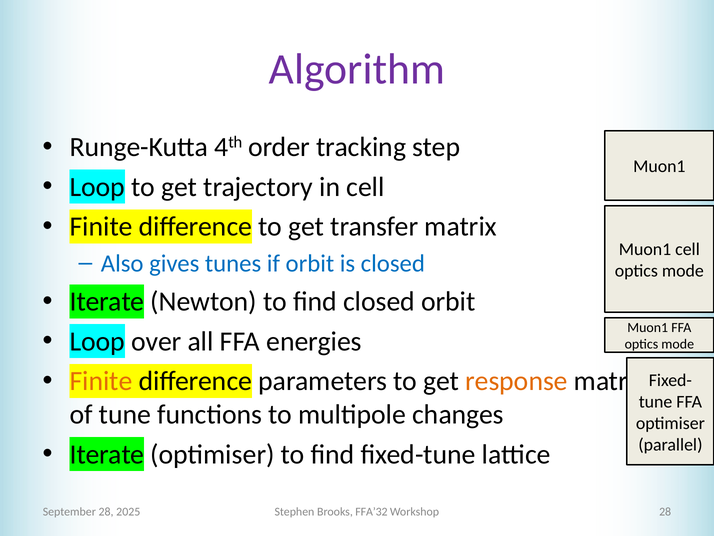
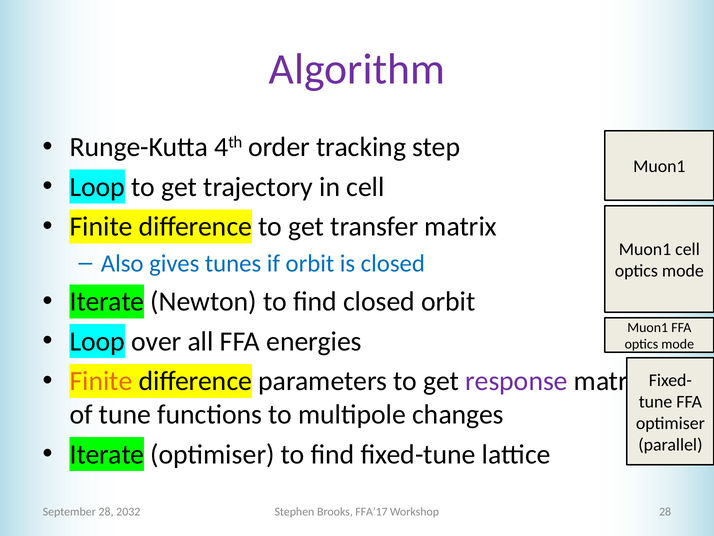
response colour: orange -> purple
2025: 2025 -> 2032
FFA’32: FFA’32 -> FFA’17
